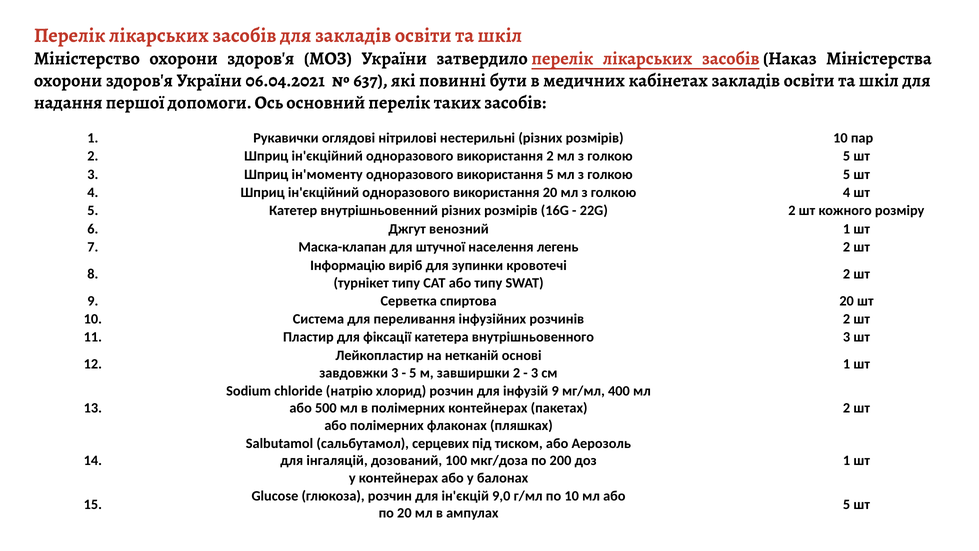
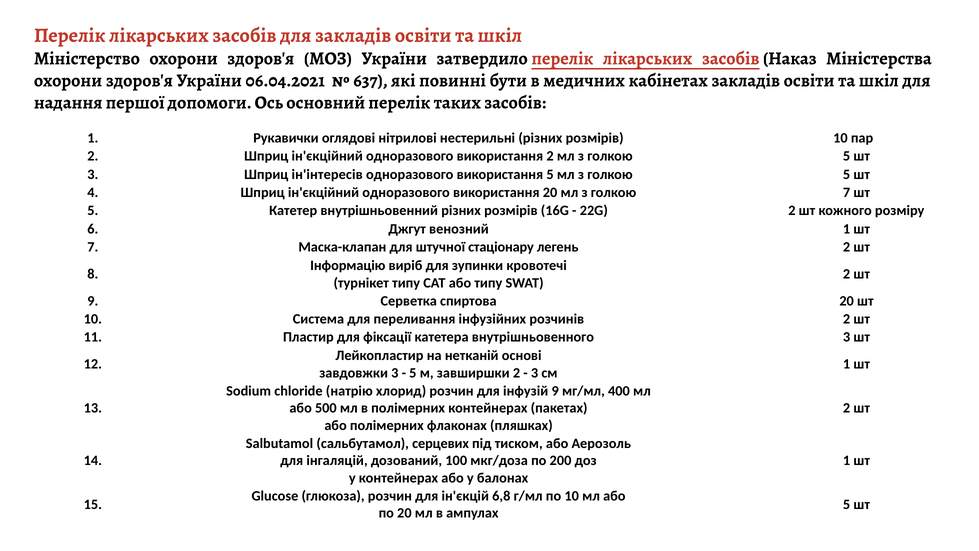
ін'моменту: ін'моменту -> ін'інтересів
голкою 4: 4 -> 7
населення: населення -> стаціонару
9,0: 9,0 -> 6,8
